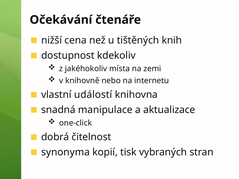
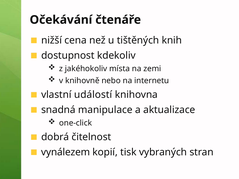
synonyma: synonyma -> vynálezem
